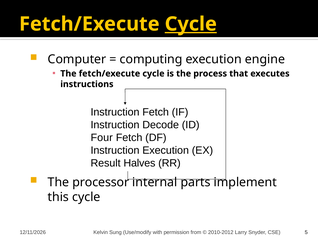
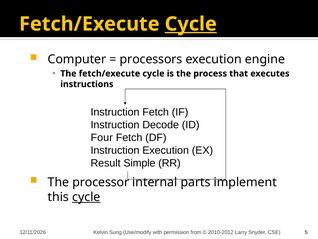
computing: computing -> processors
Halves: Halves -> Simple
cycle at (86, 197) underline: none -> present
